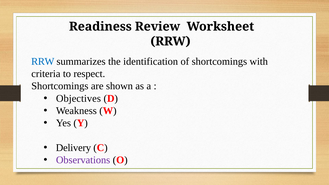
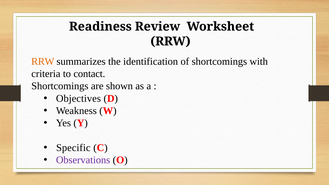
RRW at (43, 61) colour: blue -> orange
respect: respect -> contact
Delivery: Delivery -> Specific
